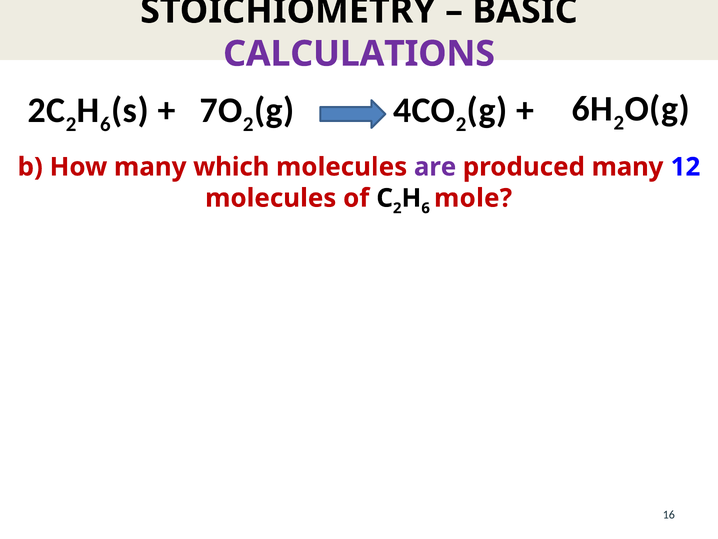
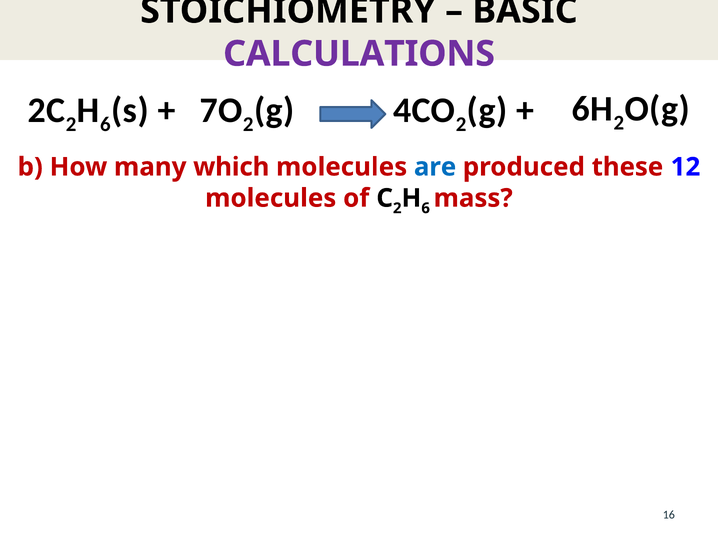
are colour: purple -> blue
produced many: many -> these
mole: mole -> mass
